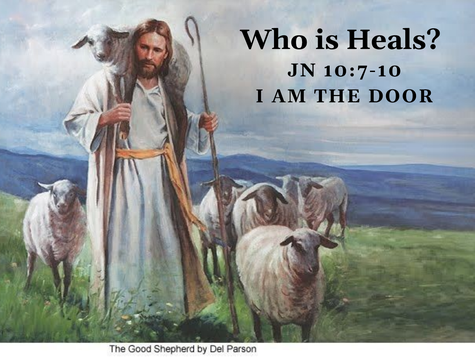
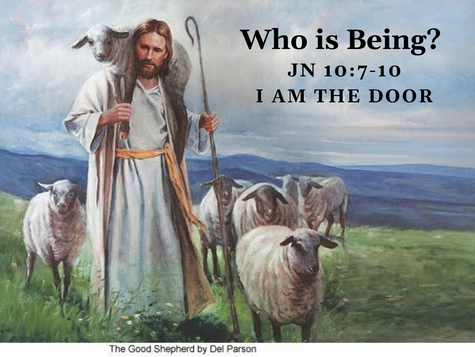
Heals: Heals -> Being
